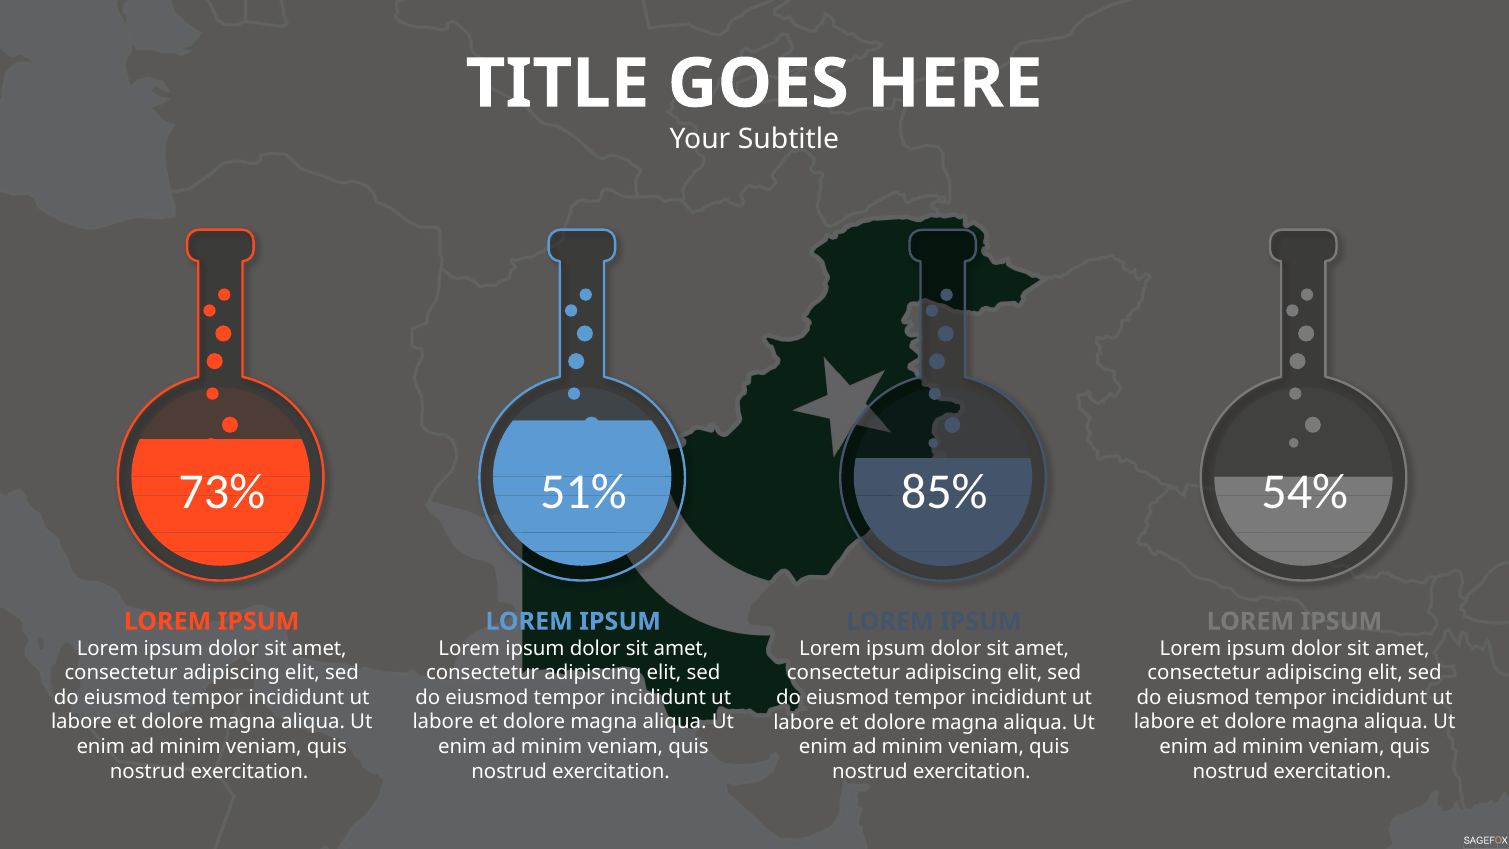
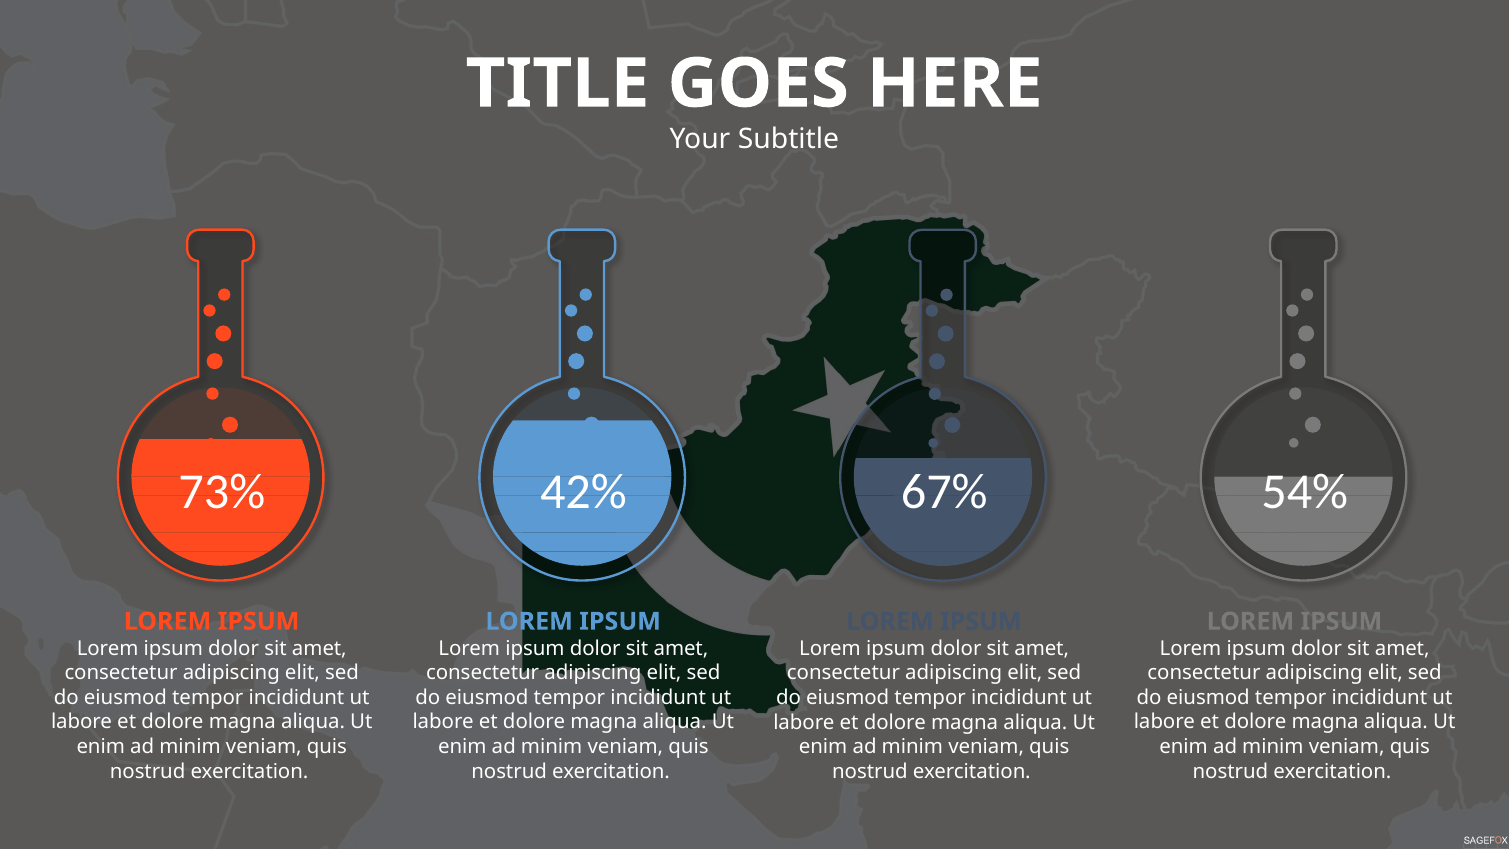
51%: 51% -> 42%
85%: 85% -> 67%
